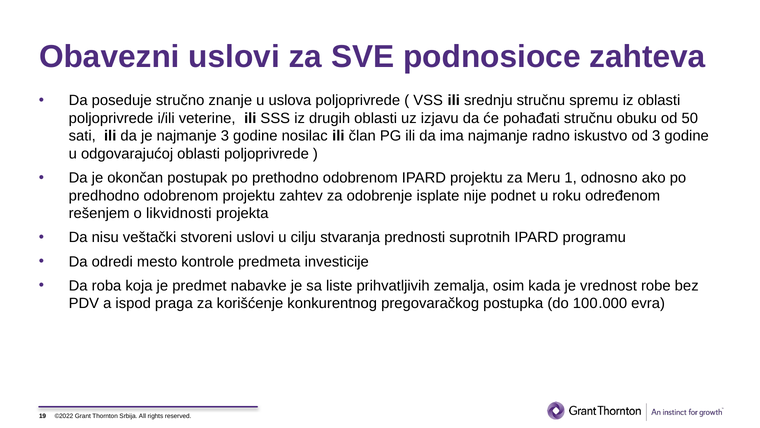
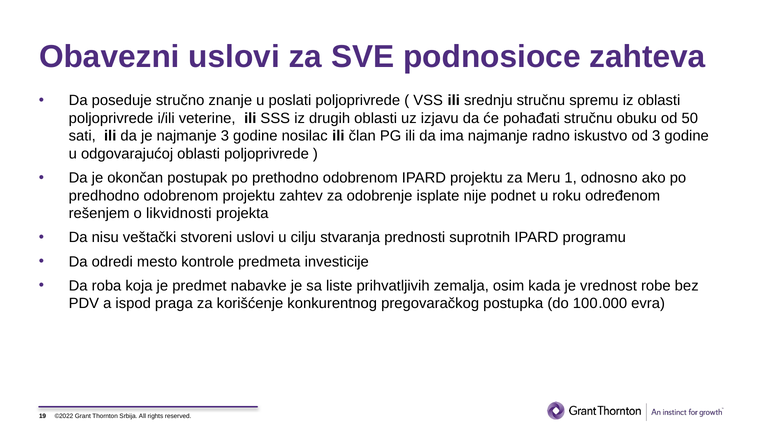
uslova: uslova -> poslati
